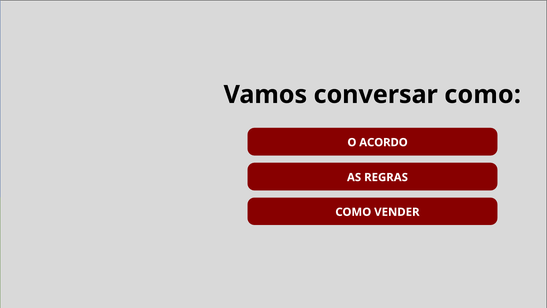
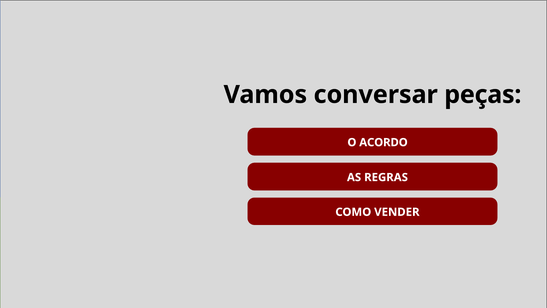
conversar como: como -> peças
